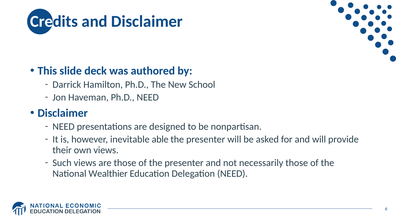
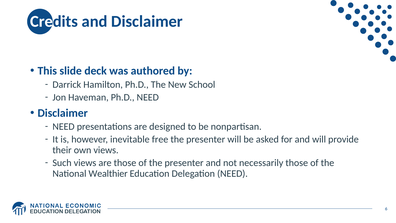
able: able -> free
